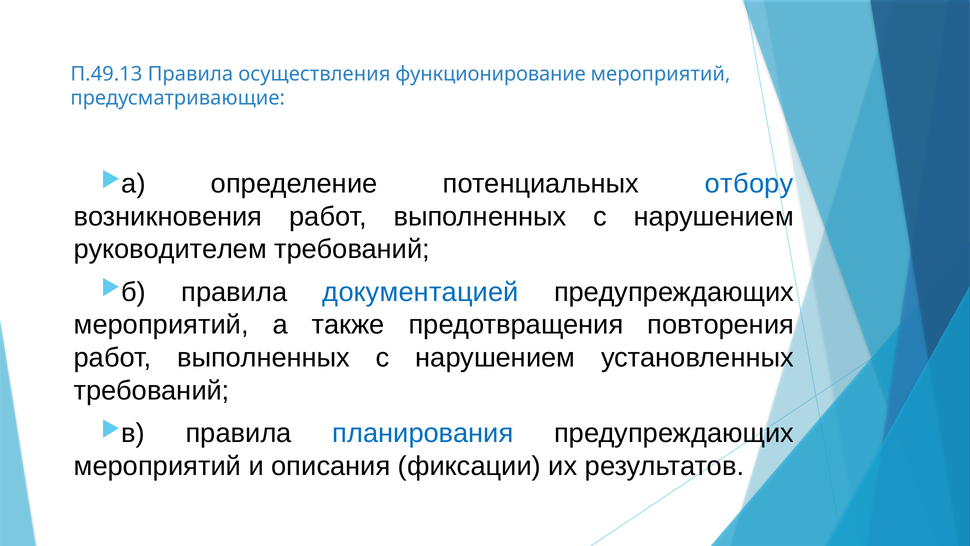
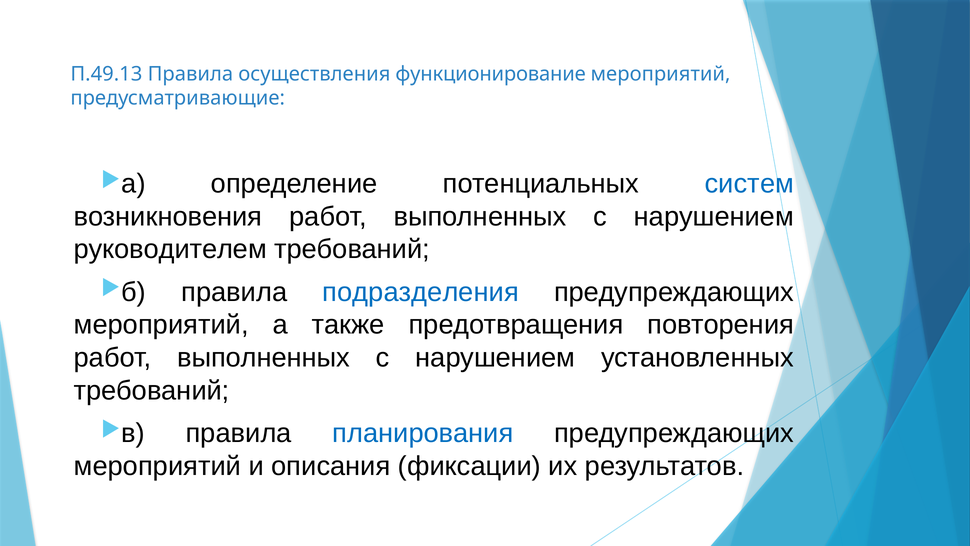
отбору: отбору -> систем
документацией: документацией -> подразделения
